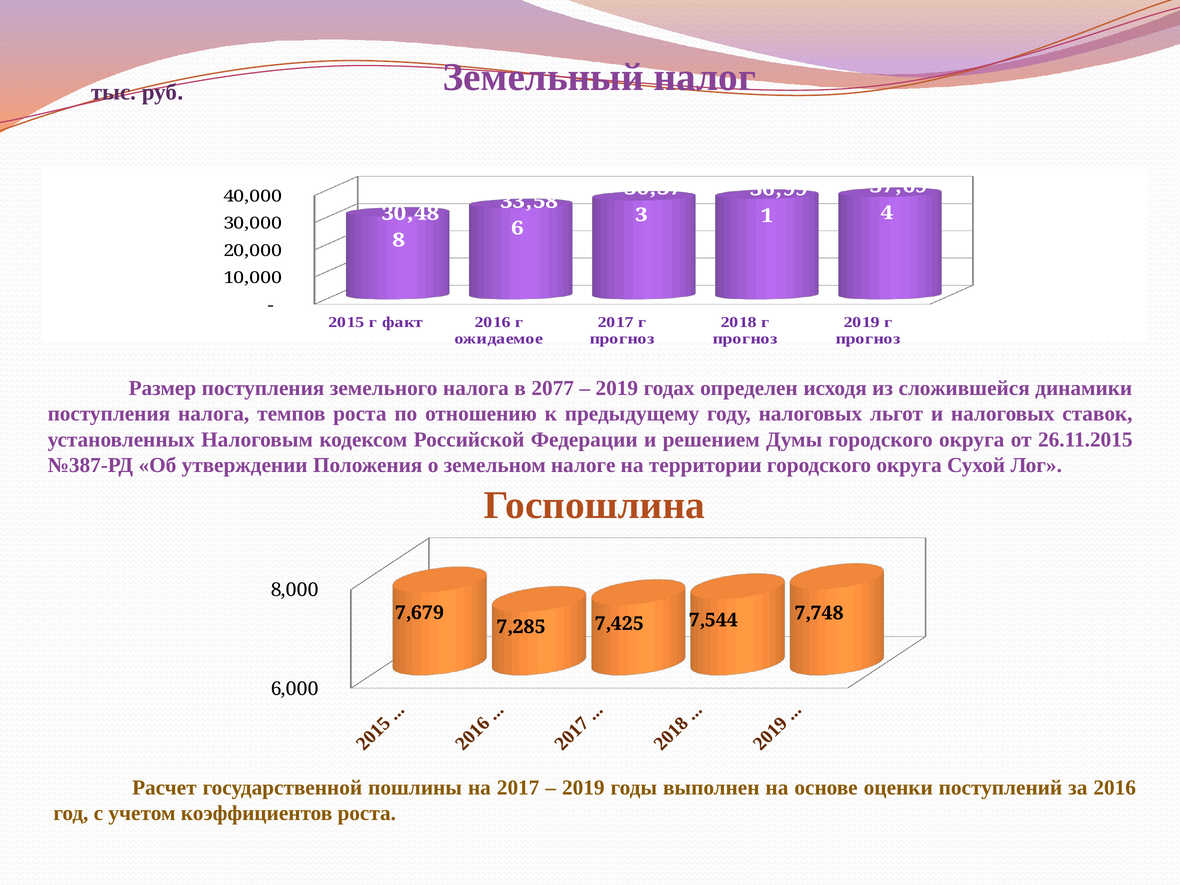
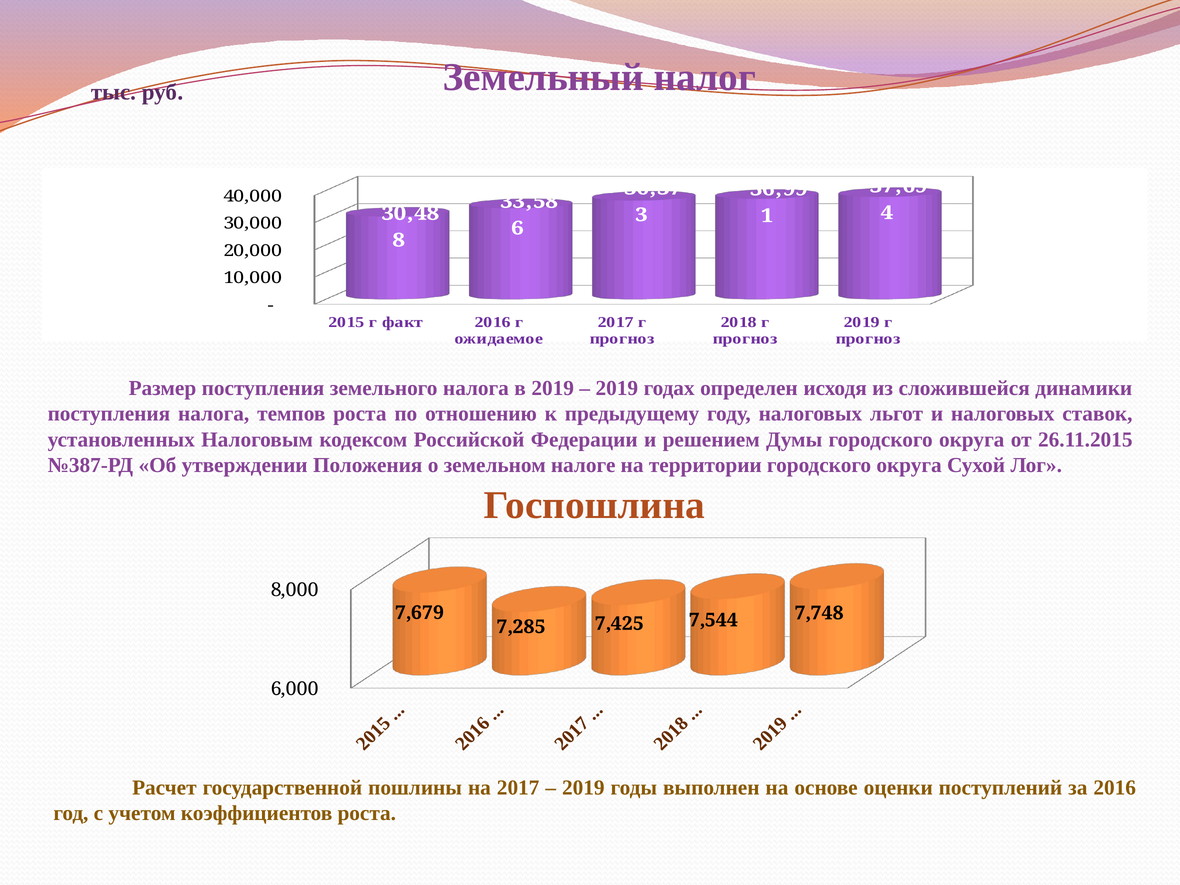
в 2077: 2077 -> 2019
